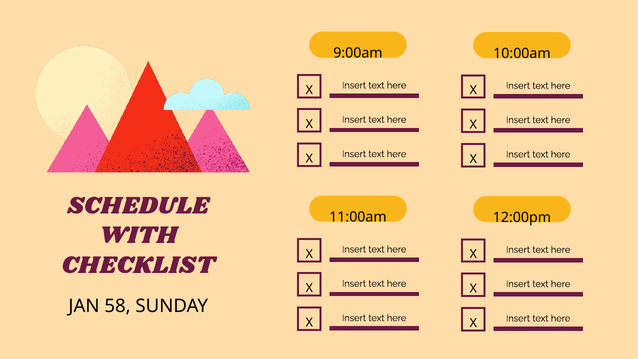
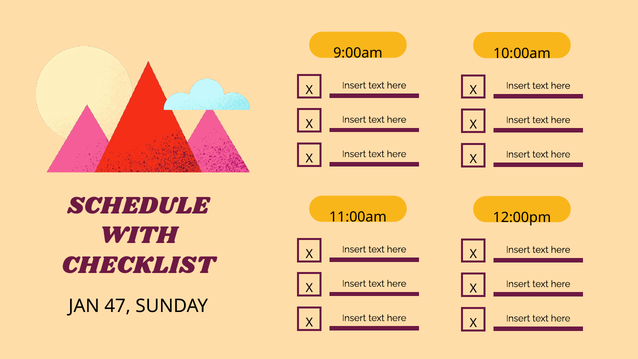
58: 58 -> 47
